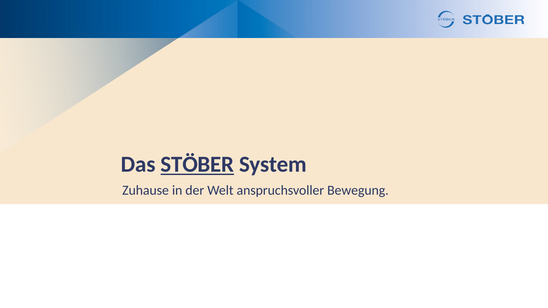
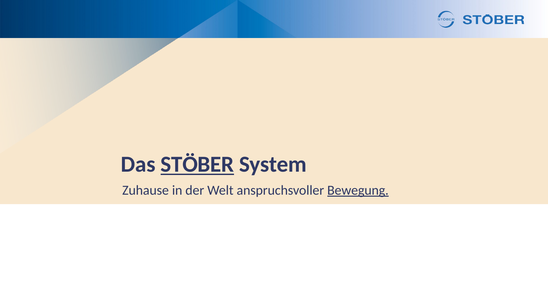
Bewegung underline: none -> present
